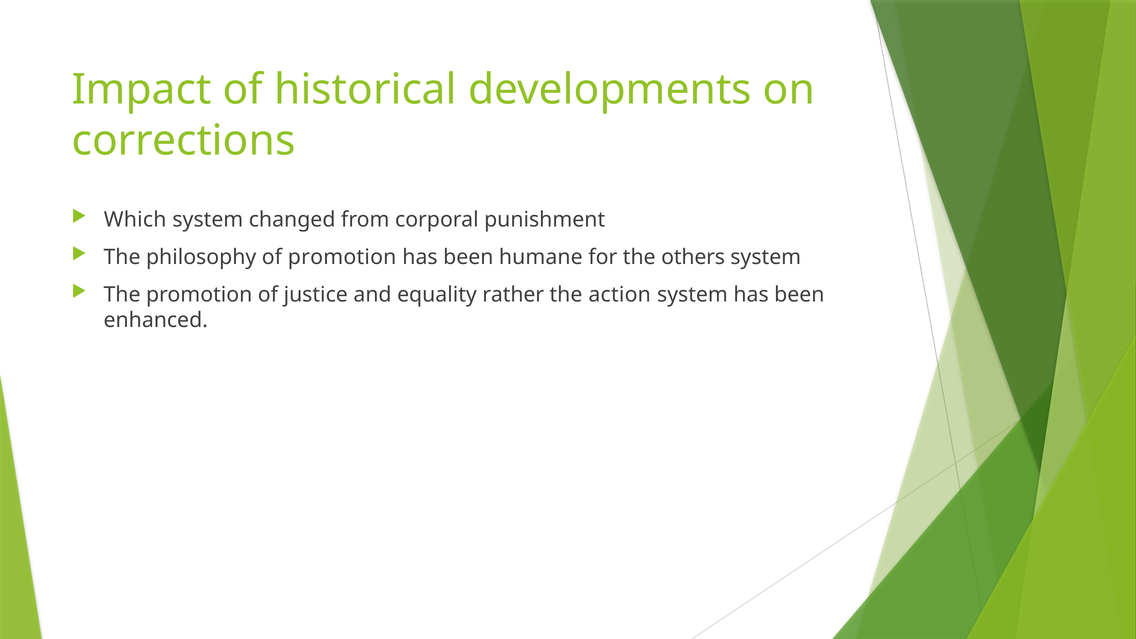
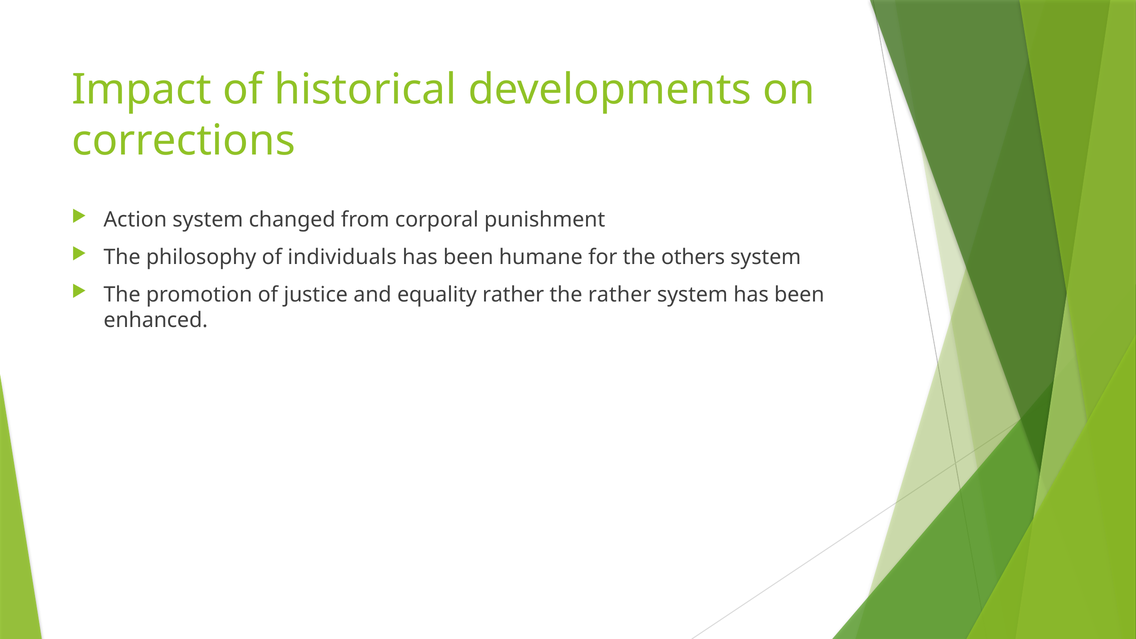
Which: Which -> Action
of promotion: promotion -> individuals
the action: action -> rather
